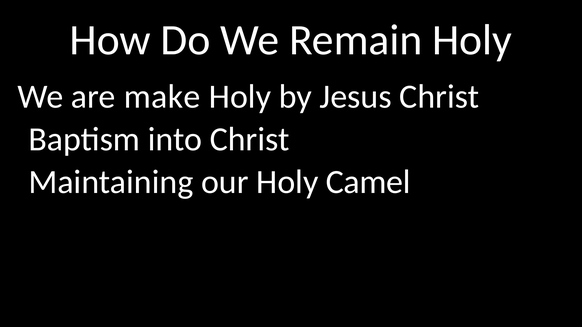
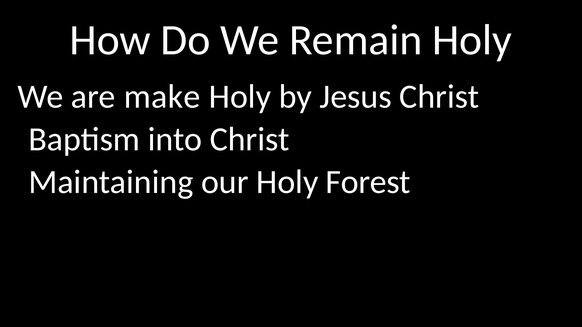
Camel: Camel -> Forest
